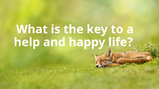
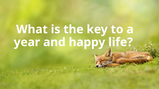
help: help -> year
